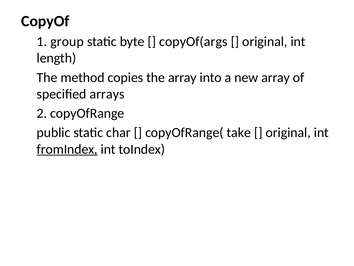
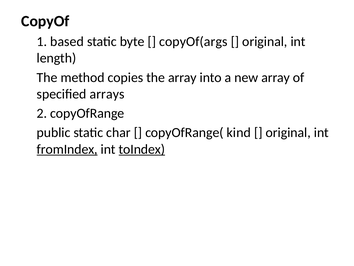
group: group -> based
take: take -> kind
toIndex underline: none -> present
